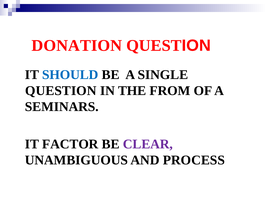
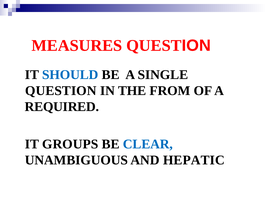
DONATION: DONATION -> MEASURES
SEMINARS: SEMINARS -> REQUIRED
FACTOR: FACTOR -> GROUPS
CLEAR colour: purple -> blue
PROCESS: PROCESS -> HEPATIC
